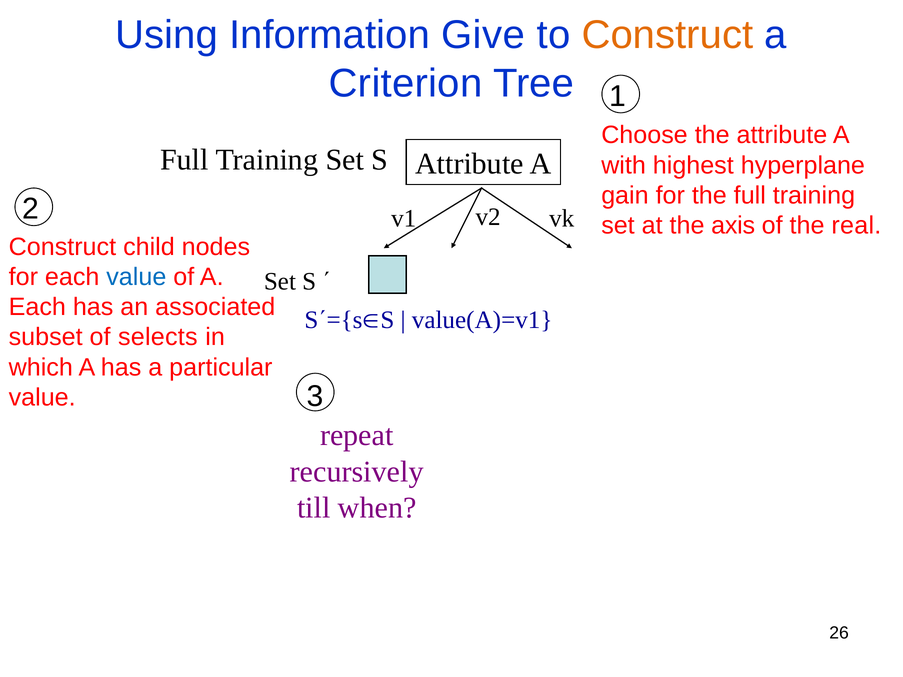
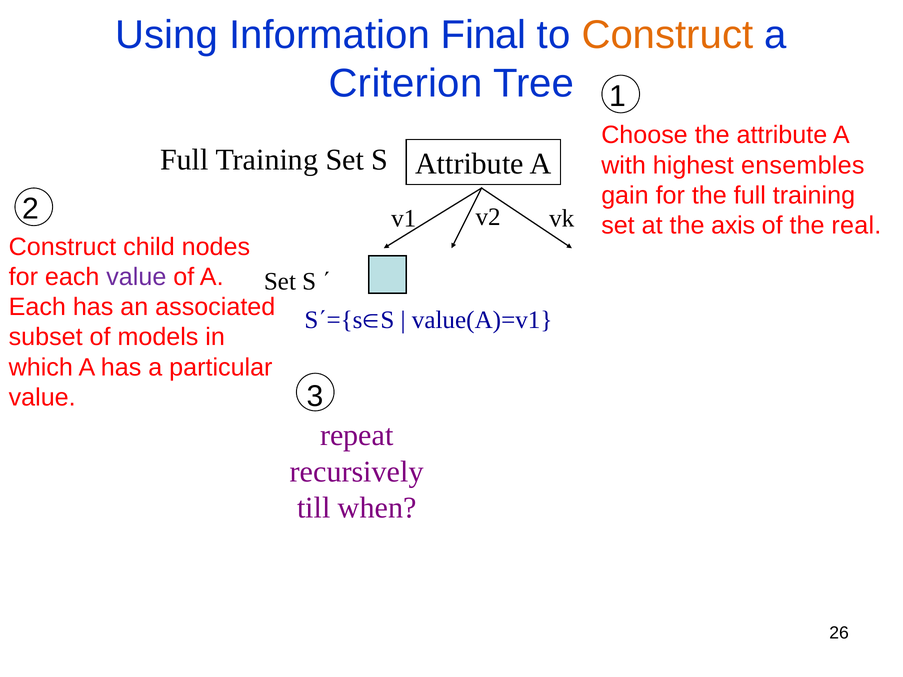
Give: Give -> Final
hyperplane: hyperplane -> ensembles
value at (136, 277) colour: blue -> purple
selects: selects -> models
